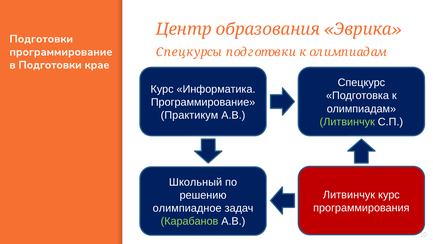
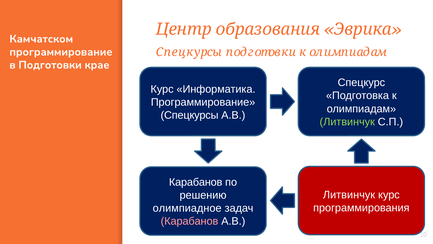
Подготовки at (41, 39): Подготовки -> Камчатском
Практикум at (189, 115): Практикум -> Спецкурсы
Школьный at (196, 182): Школьный -> Карабанов
Карабанов at (190, 221) colour: light green -> pink
